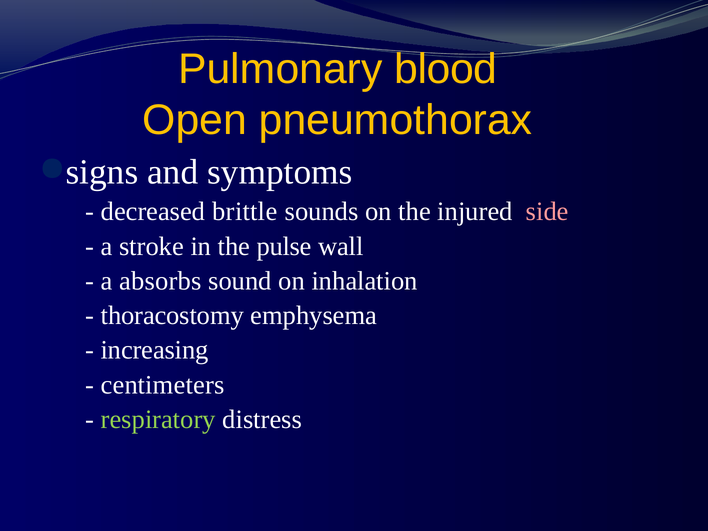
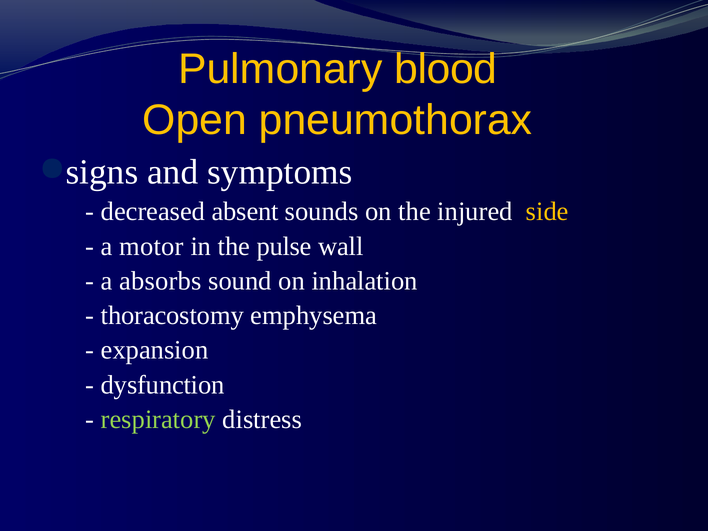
brittle: brittle -> absent
side colour: pink -> yellow
stroke: stroke -> motor
increasing: increasing -> expansion
centimeters: centimeters -> dysfunction
